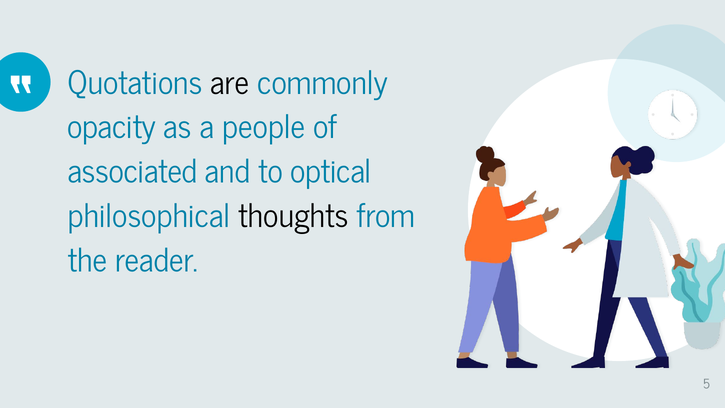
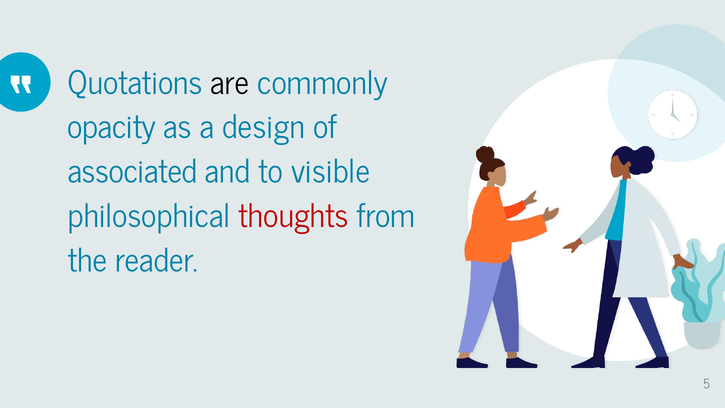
people: people -> design
optical: optical -> visible
thoughts colour: black -> red
